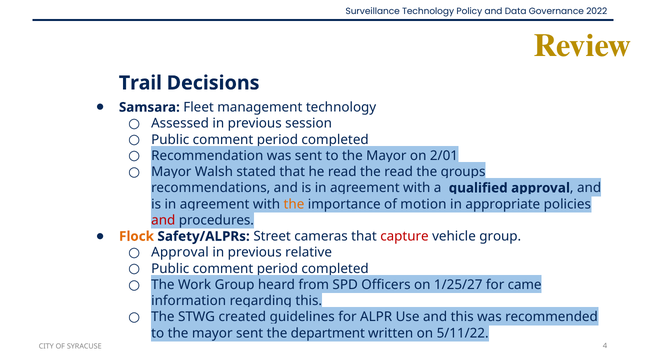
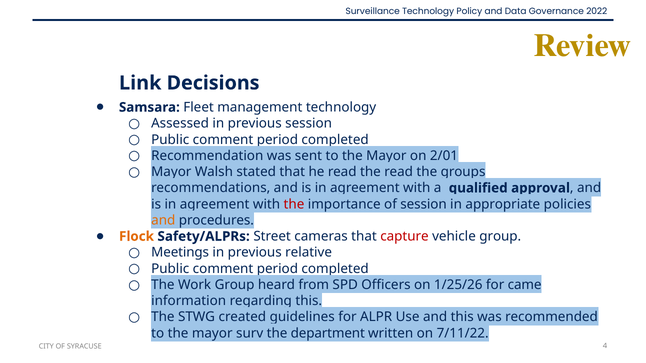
Trail: Trail -> Link
the at (294, 204) colour: orange -> red
of motion: motion -> session
and at (163, 220) colour: red -> orange
Approval at (180, 253): Approval -> Meetings
1/25/27: 1/25/27 -> 1/25/26
mayor sent: sent -> surv
5/11/22: 5/11/22 -> 7/11/22
